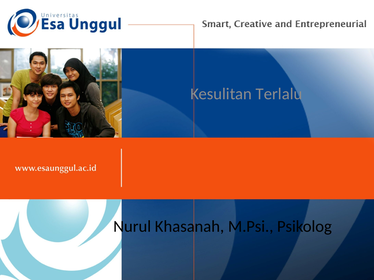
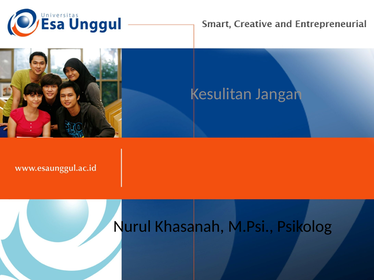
Terlalu: Terlalu -> Jangan
